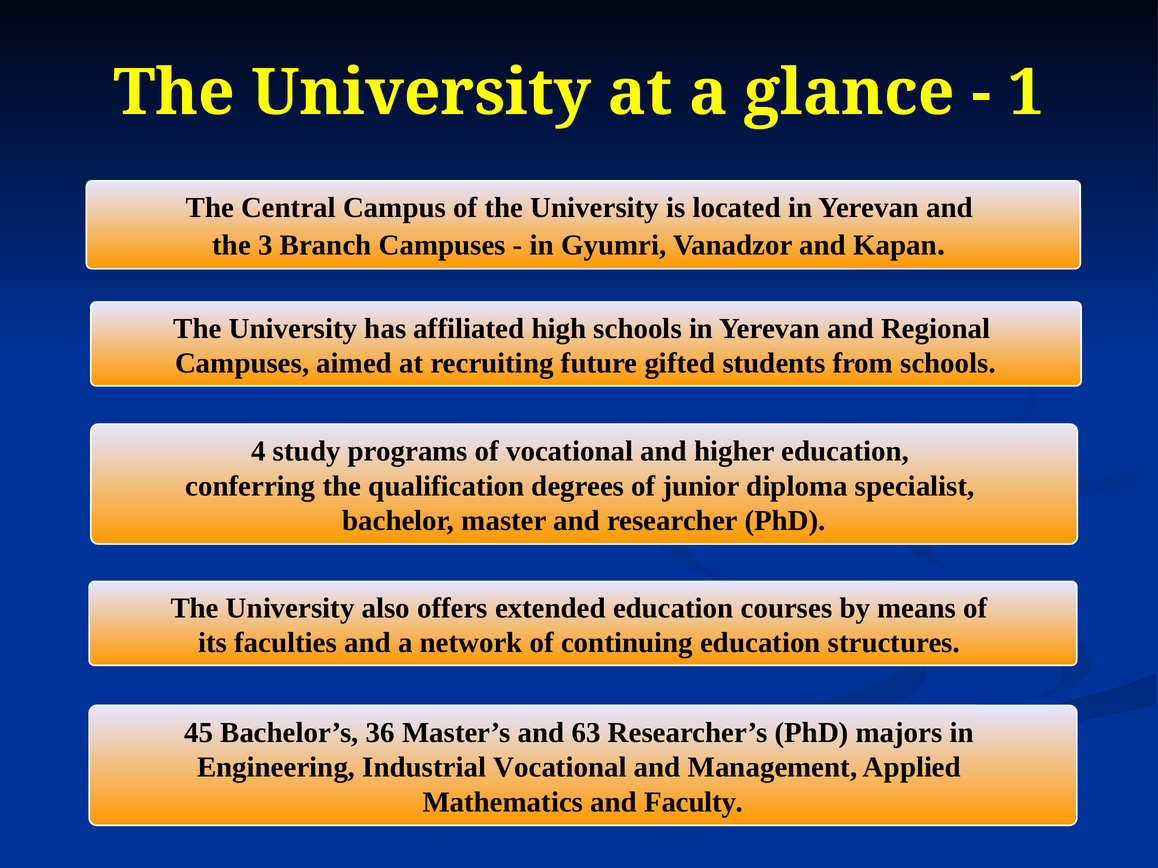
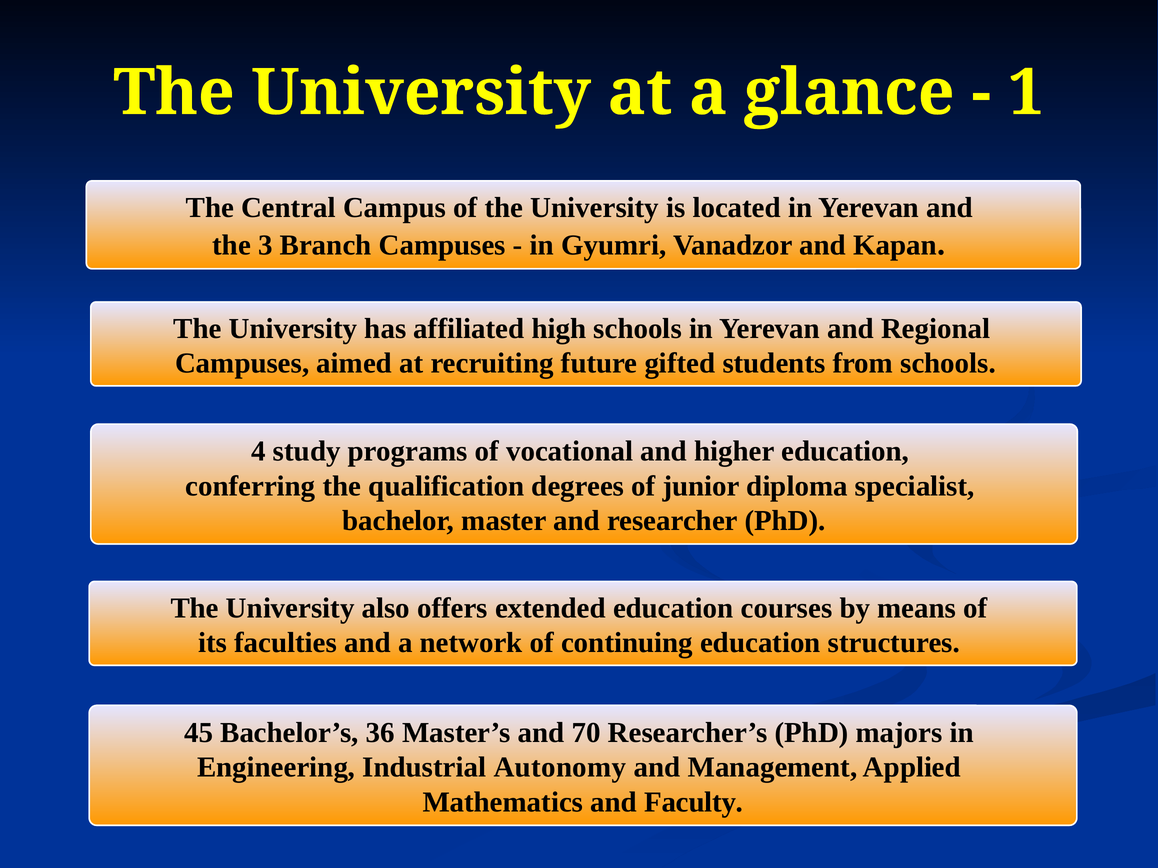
63: 63 -> 70
Industrial Vocational: Vocational -> Autonomy
